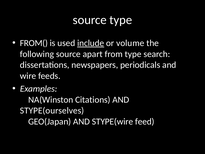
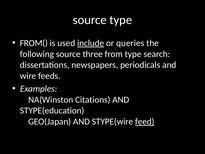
volume: volume -> queries
apart: apart -> three
STYPE(ourselves: STYPE(ourselves -> STYPE(education
feed underline: none -> present
